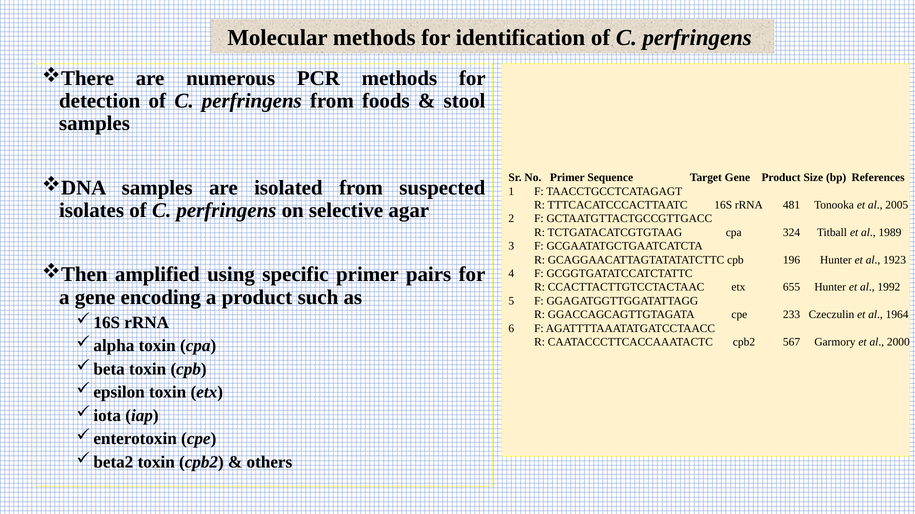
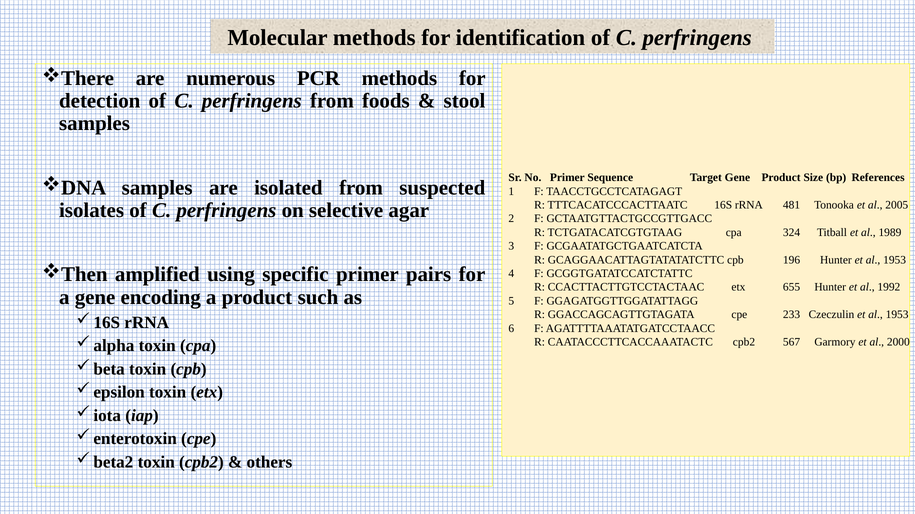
Hunter et al 1923: 1923 -> 1953
Czeczulin et al 1964: 1964 -> 1953
